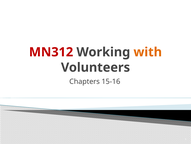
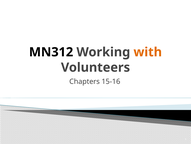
MN312 colour: red -> black
